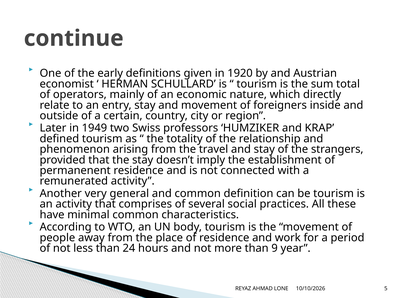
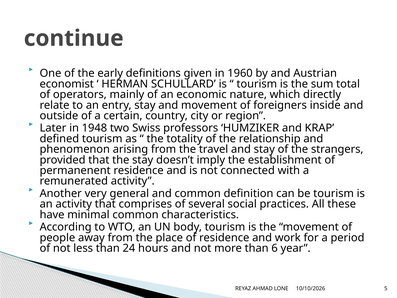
1920: 1920 -> 1960
1949: 1949 -> 1948
9: 9 -> 6
